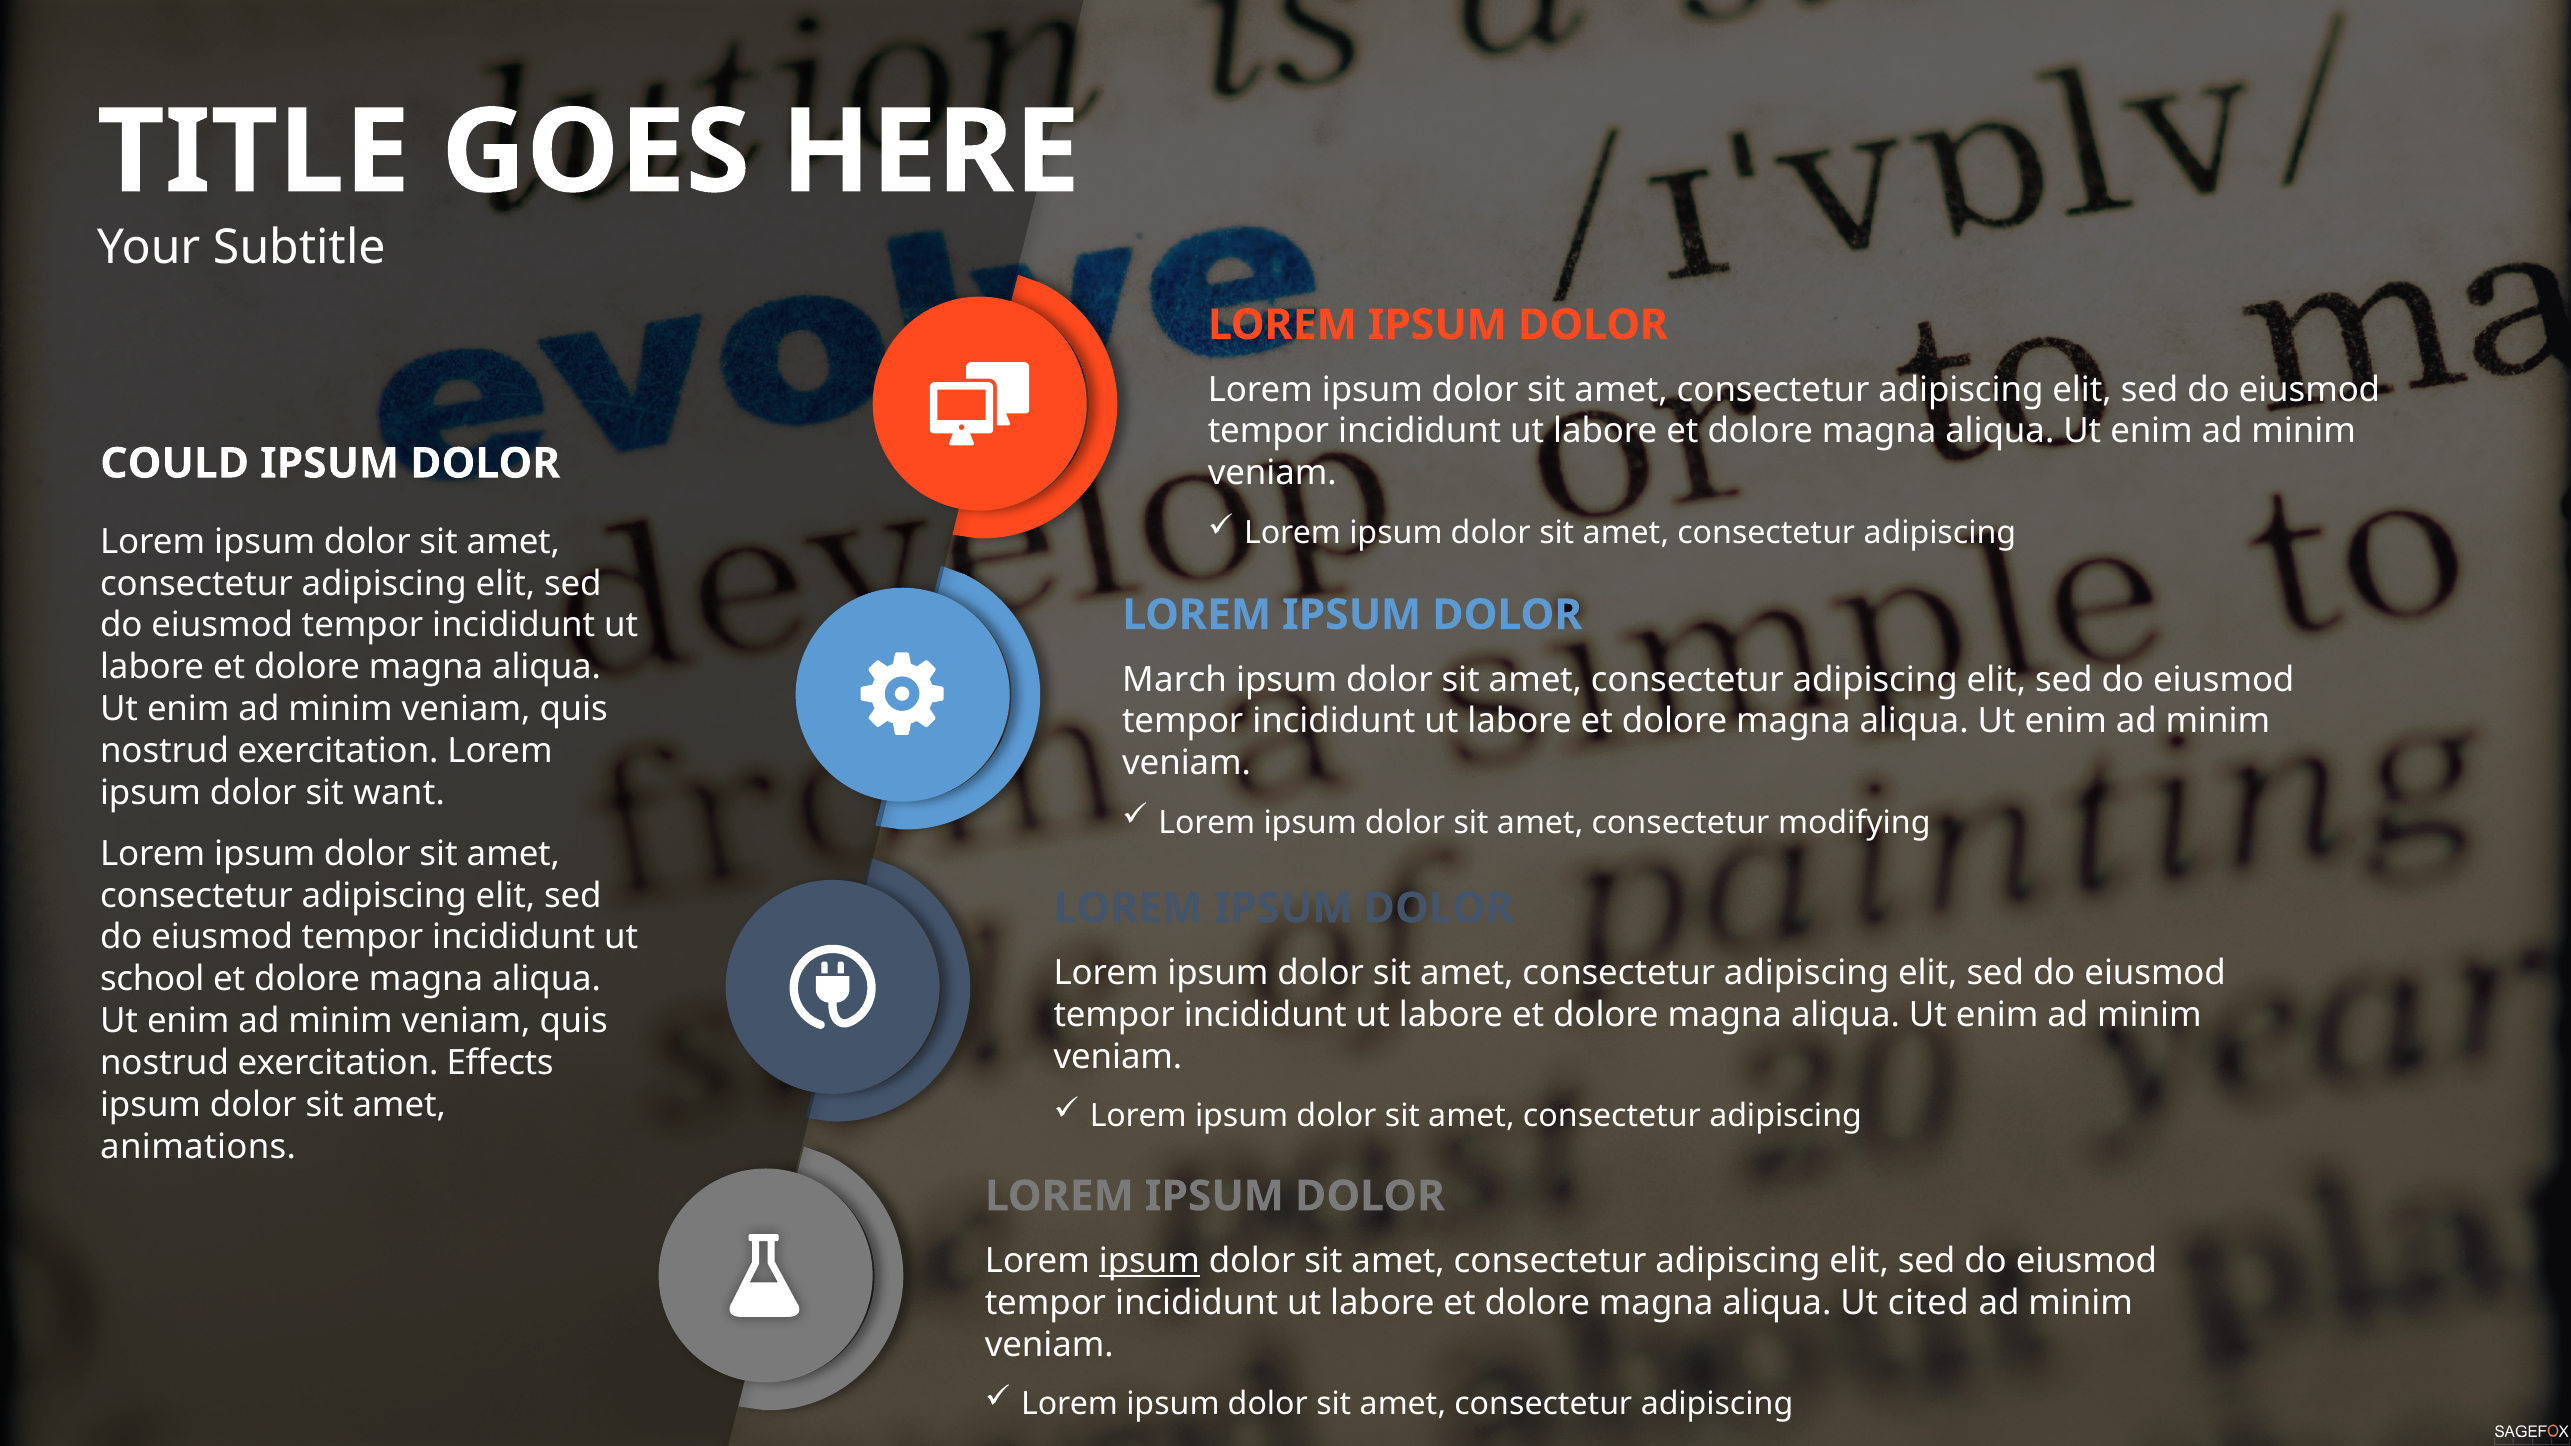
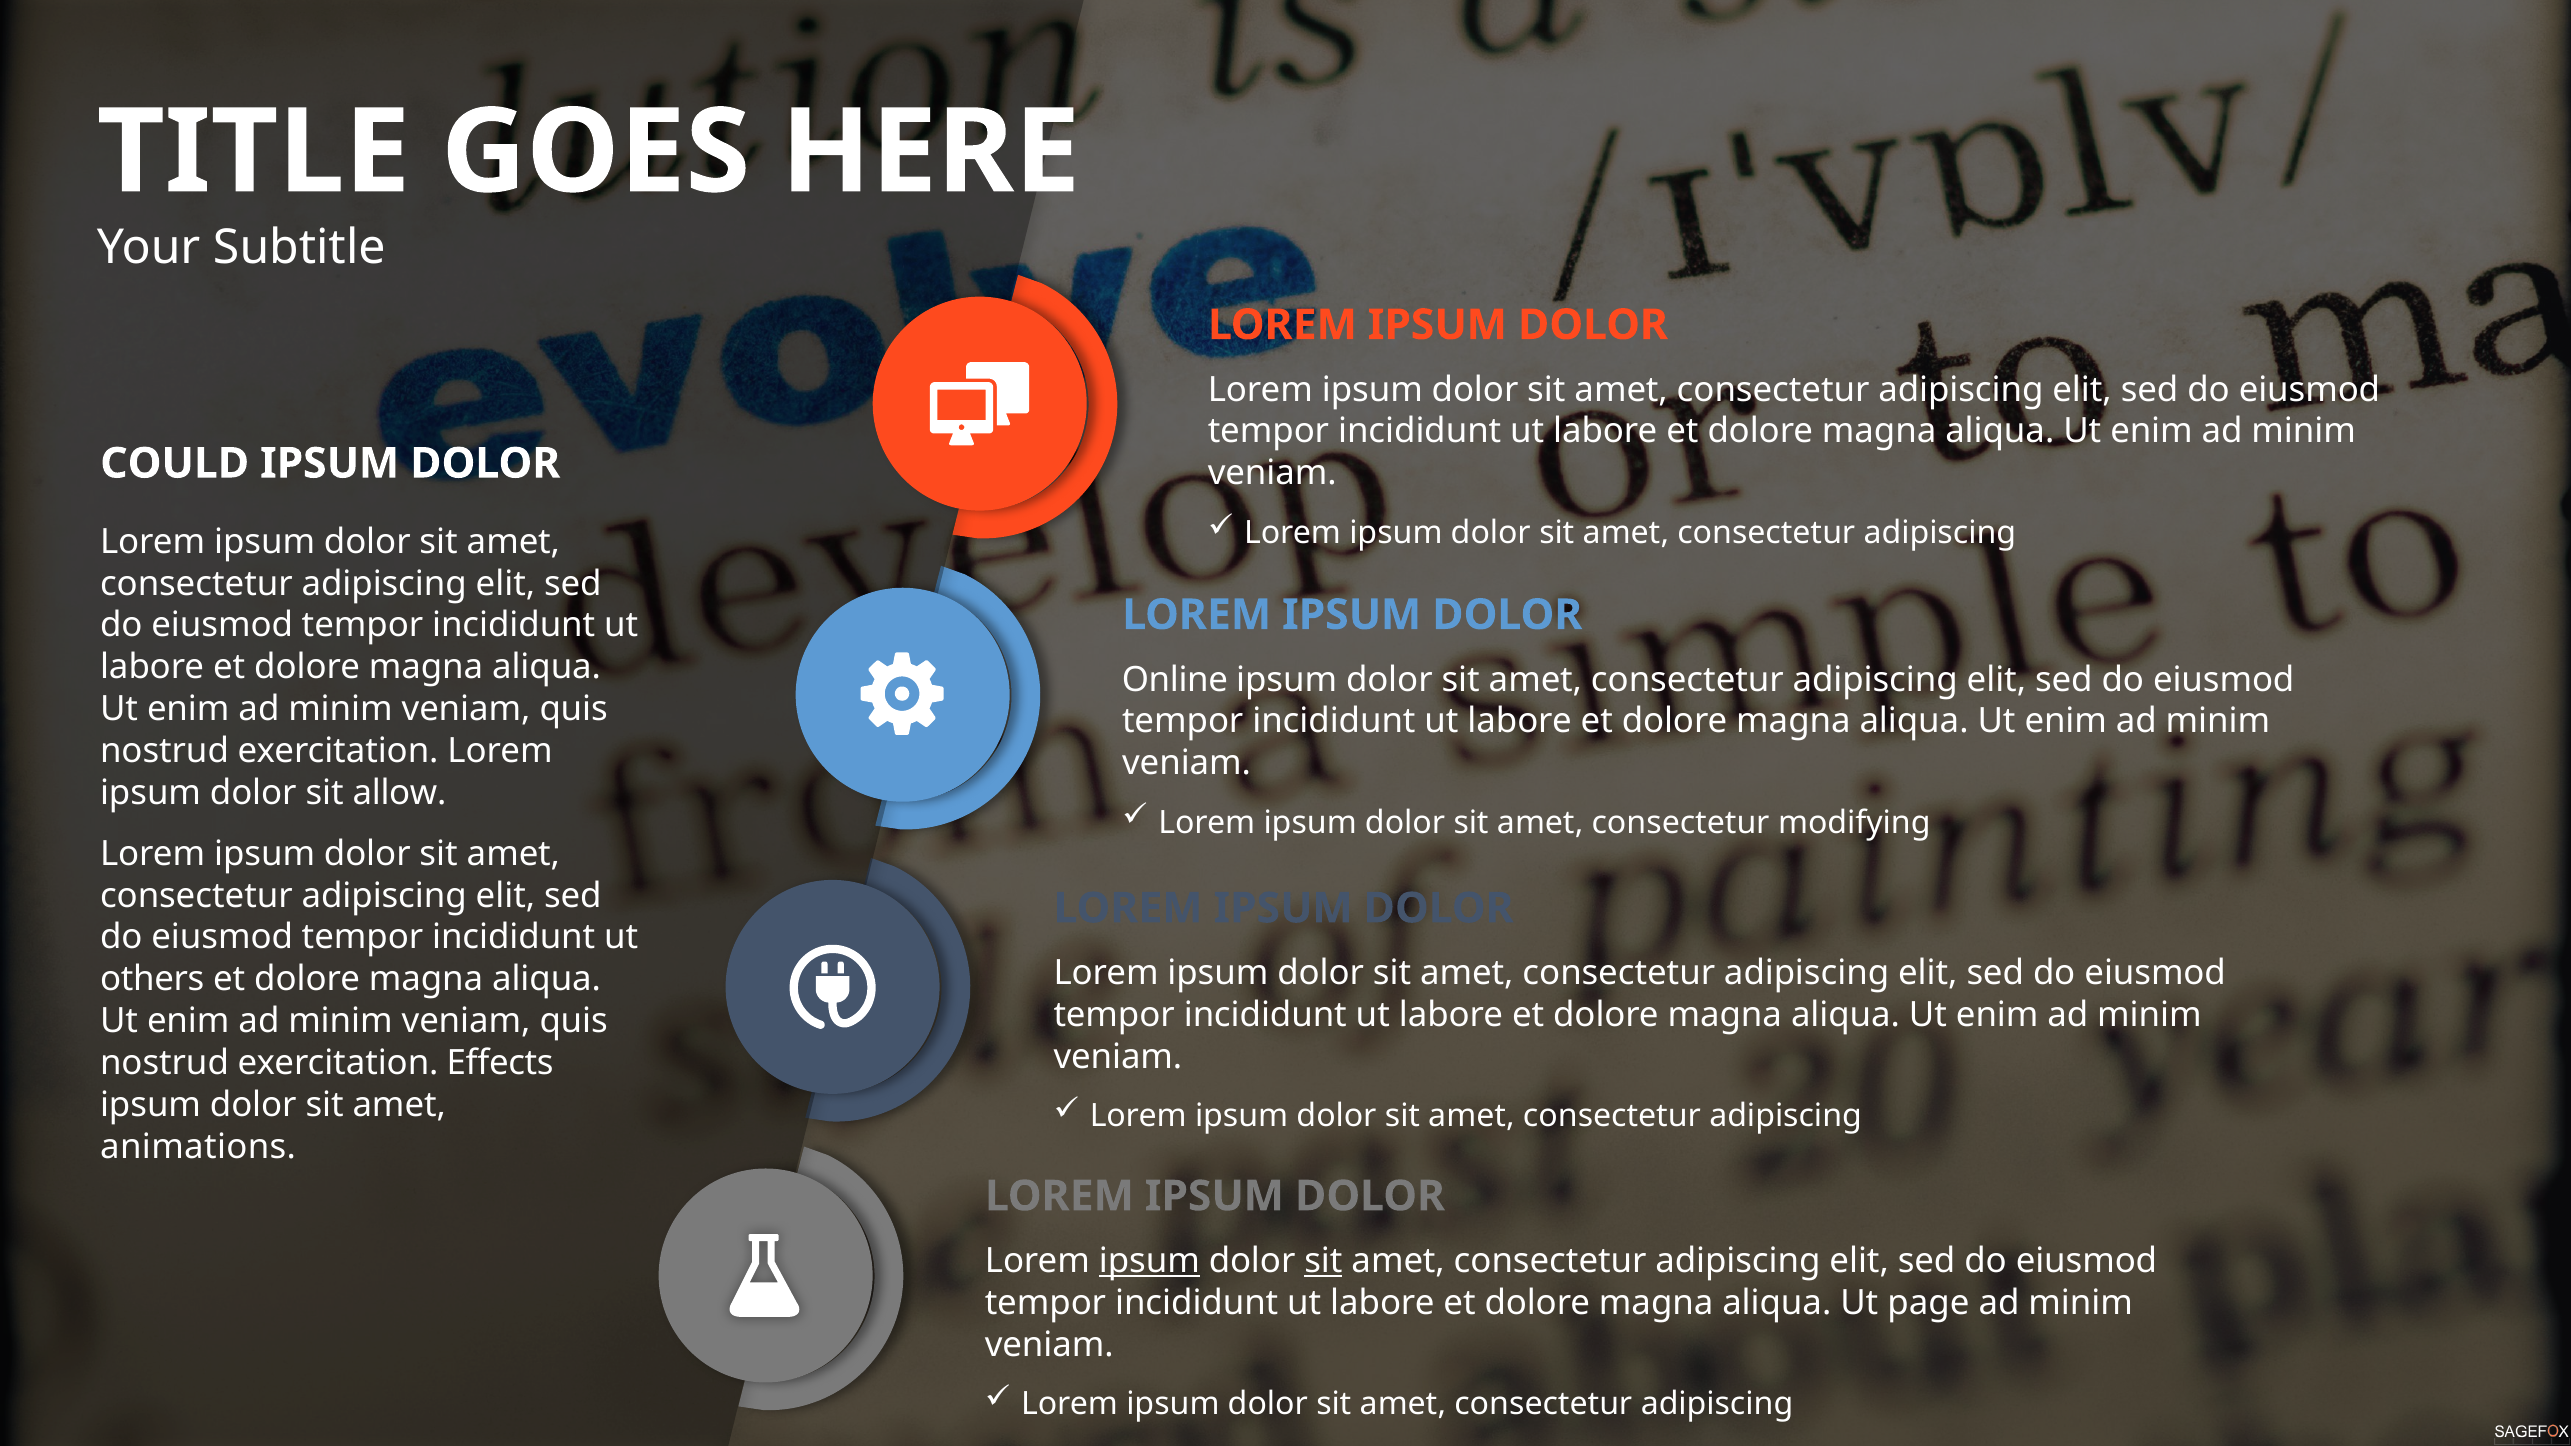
March: March -> Online
want: want -> allow
school: school -> others
sit at (1323, 1261) underline: none -> present
cited: cited -> page
